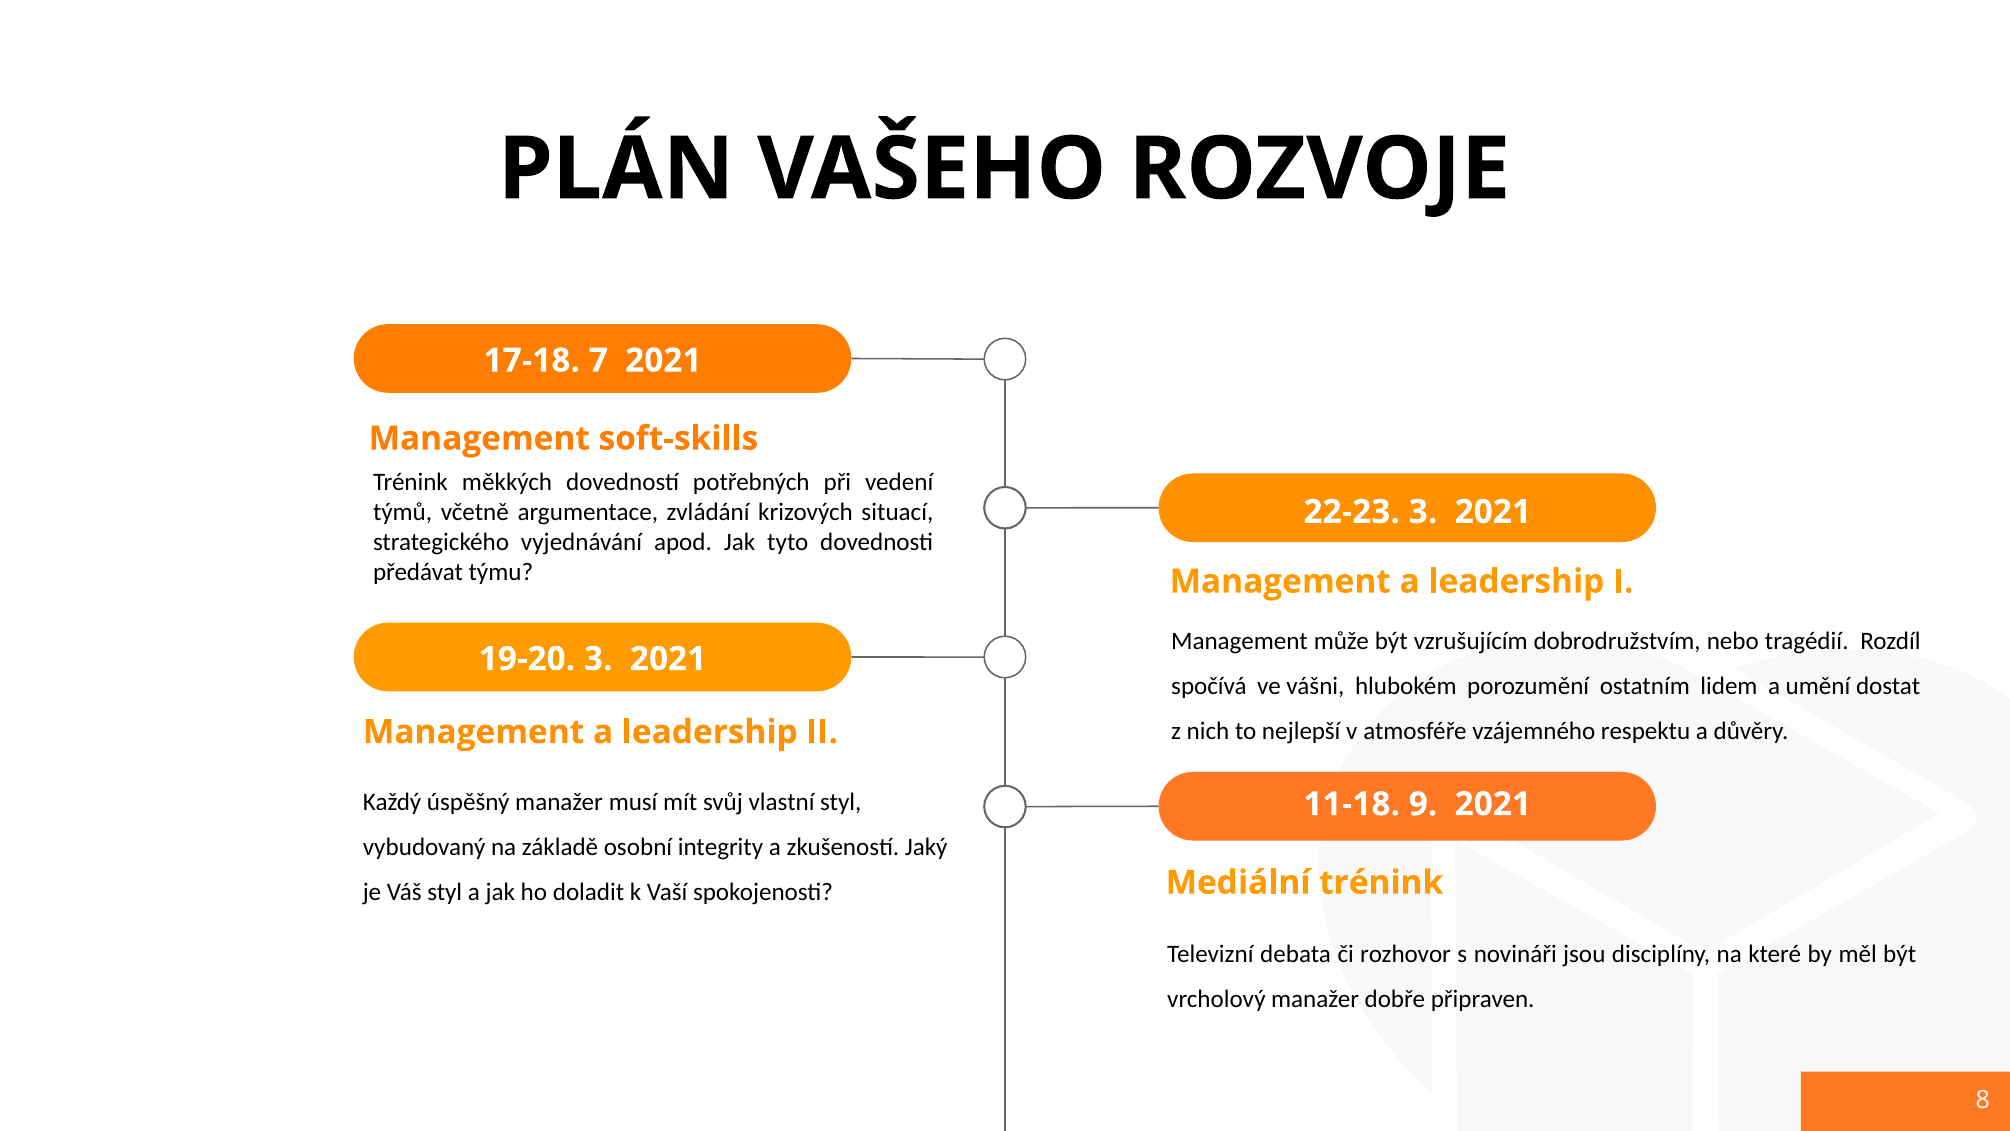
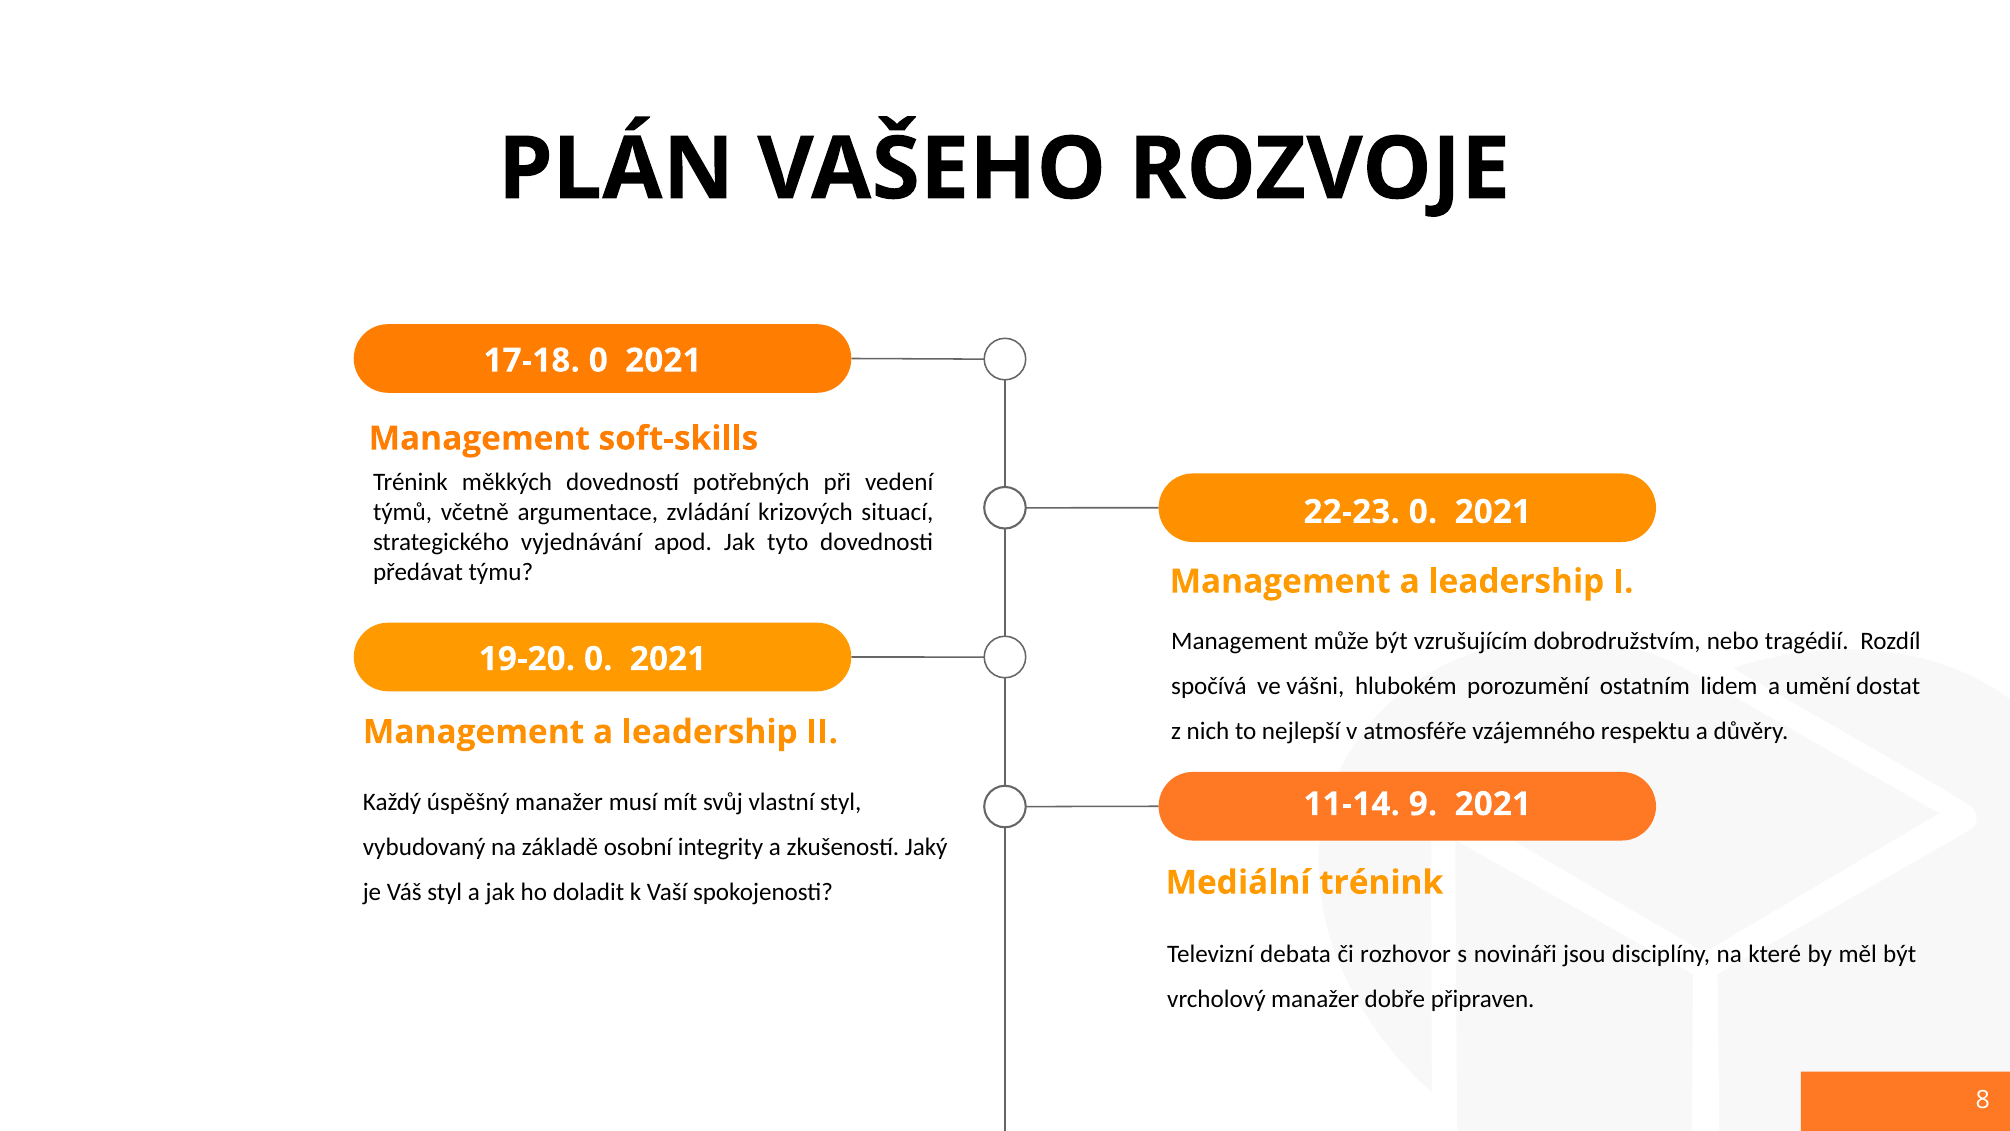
17-18 7: 7 -> 0
22-23 3: 3 -> 0
19-20 3: 3 -> 0
11-18: 11-18 -> 11-14
